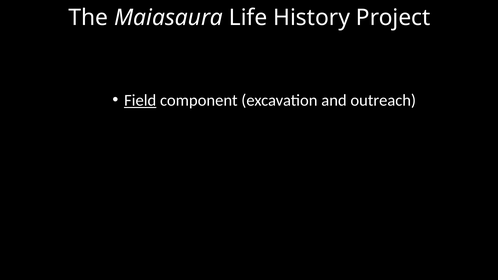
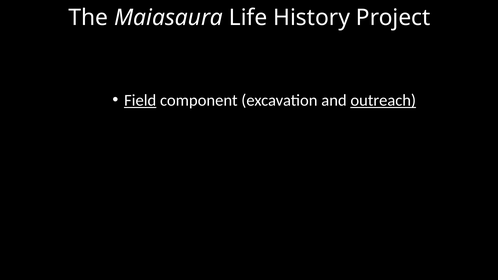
outreach underline: none -> present
